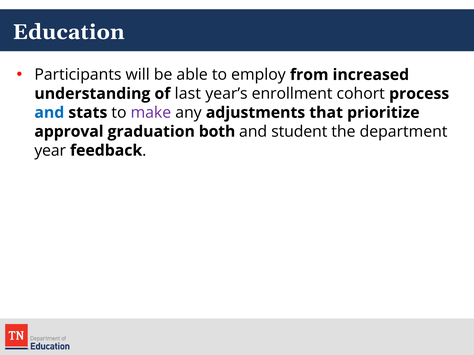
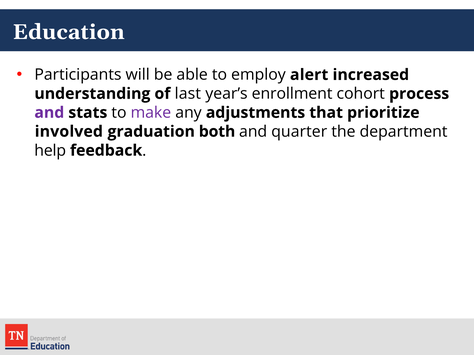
from: from -> alert
and at (49, 113) colour: blue -> purple
approval: approval -> involved
student: student -> quarter
year: year -> help
